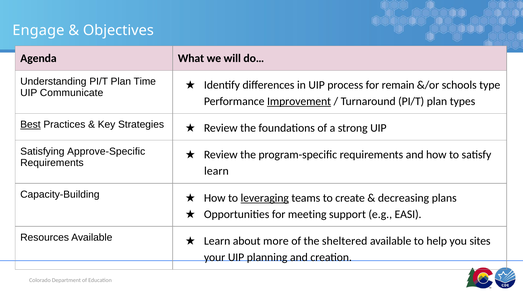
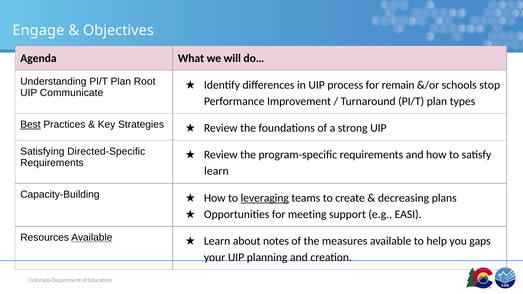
Time: Time -> Root
type: type -> stop
Improvement underline: present -> none
Approve-Specific: Approve-Specific -> Directed-Specific
Available at (92, 238) underline: none -> present
more: more -> notes
sheltered: sheltered -> measures
sites: sites -> gaps
